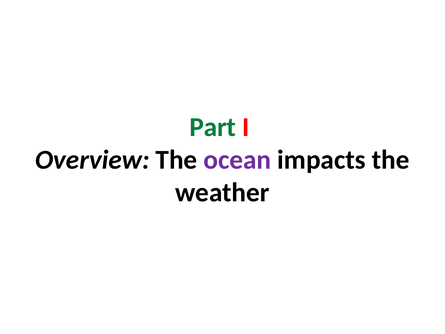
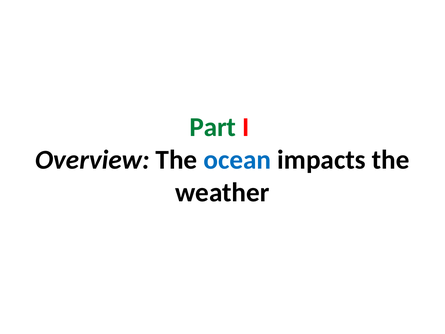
ocean colour: purple -> blue
